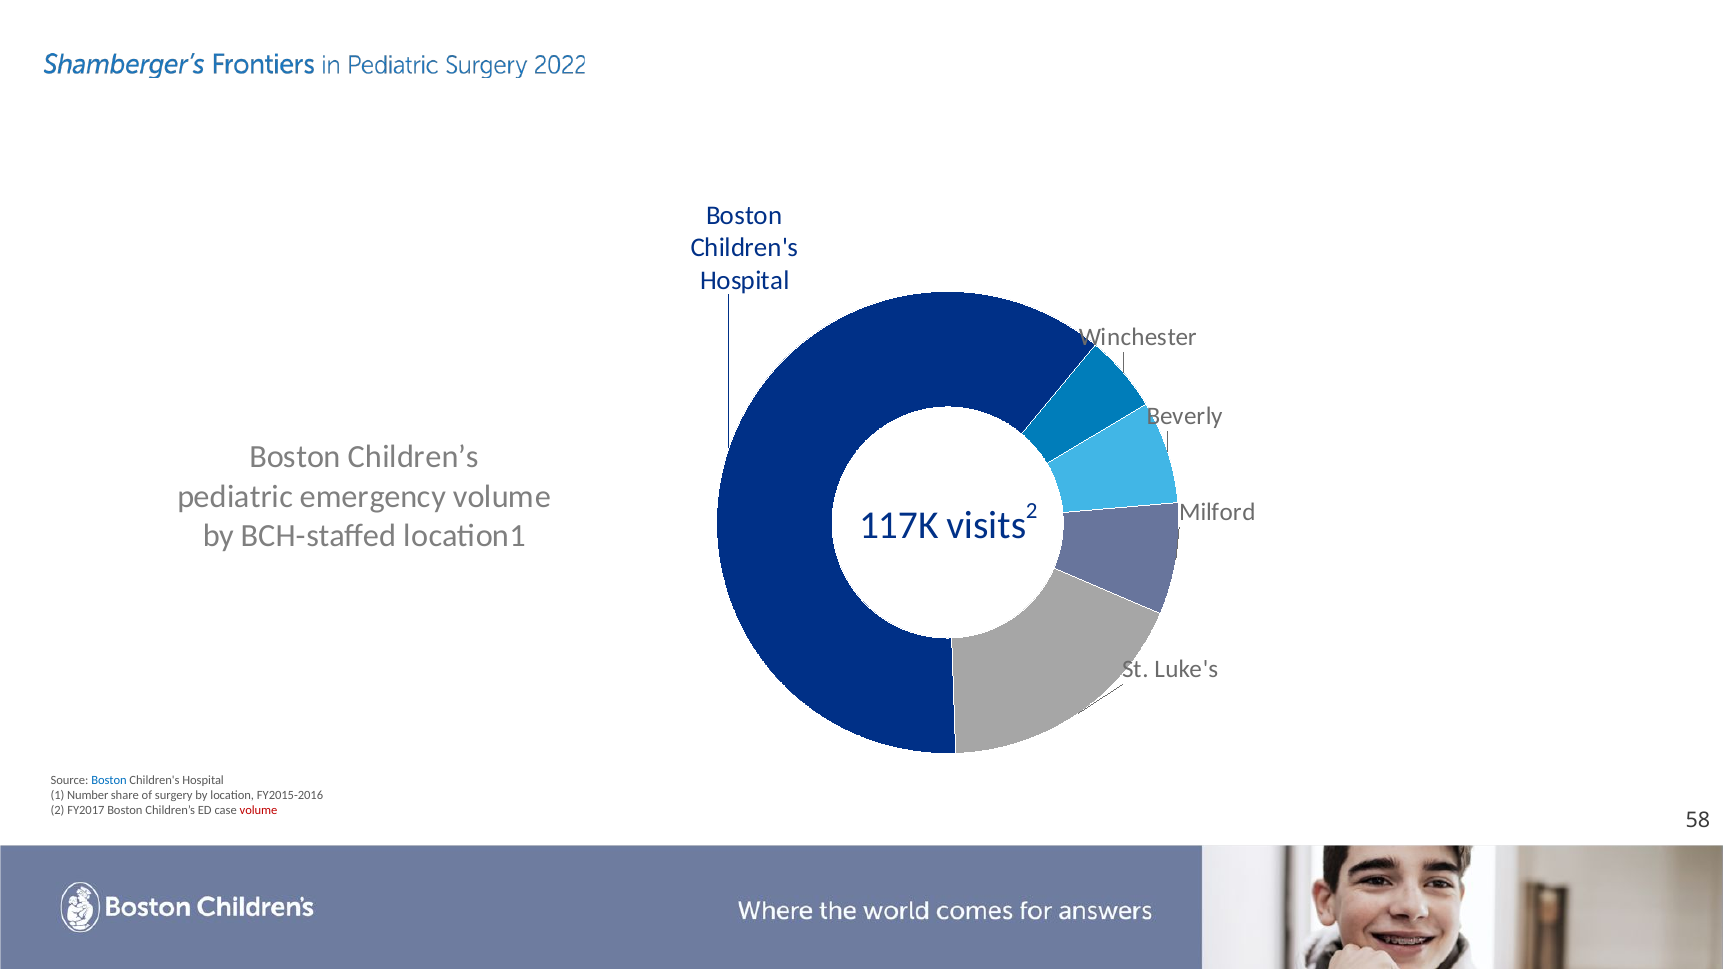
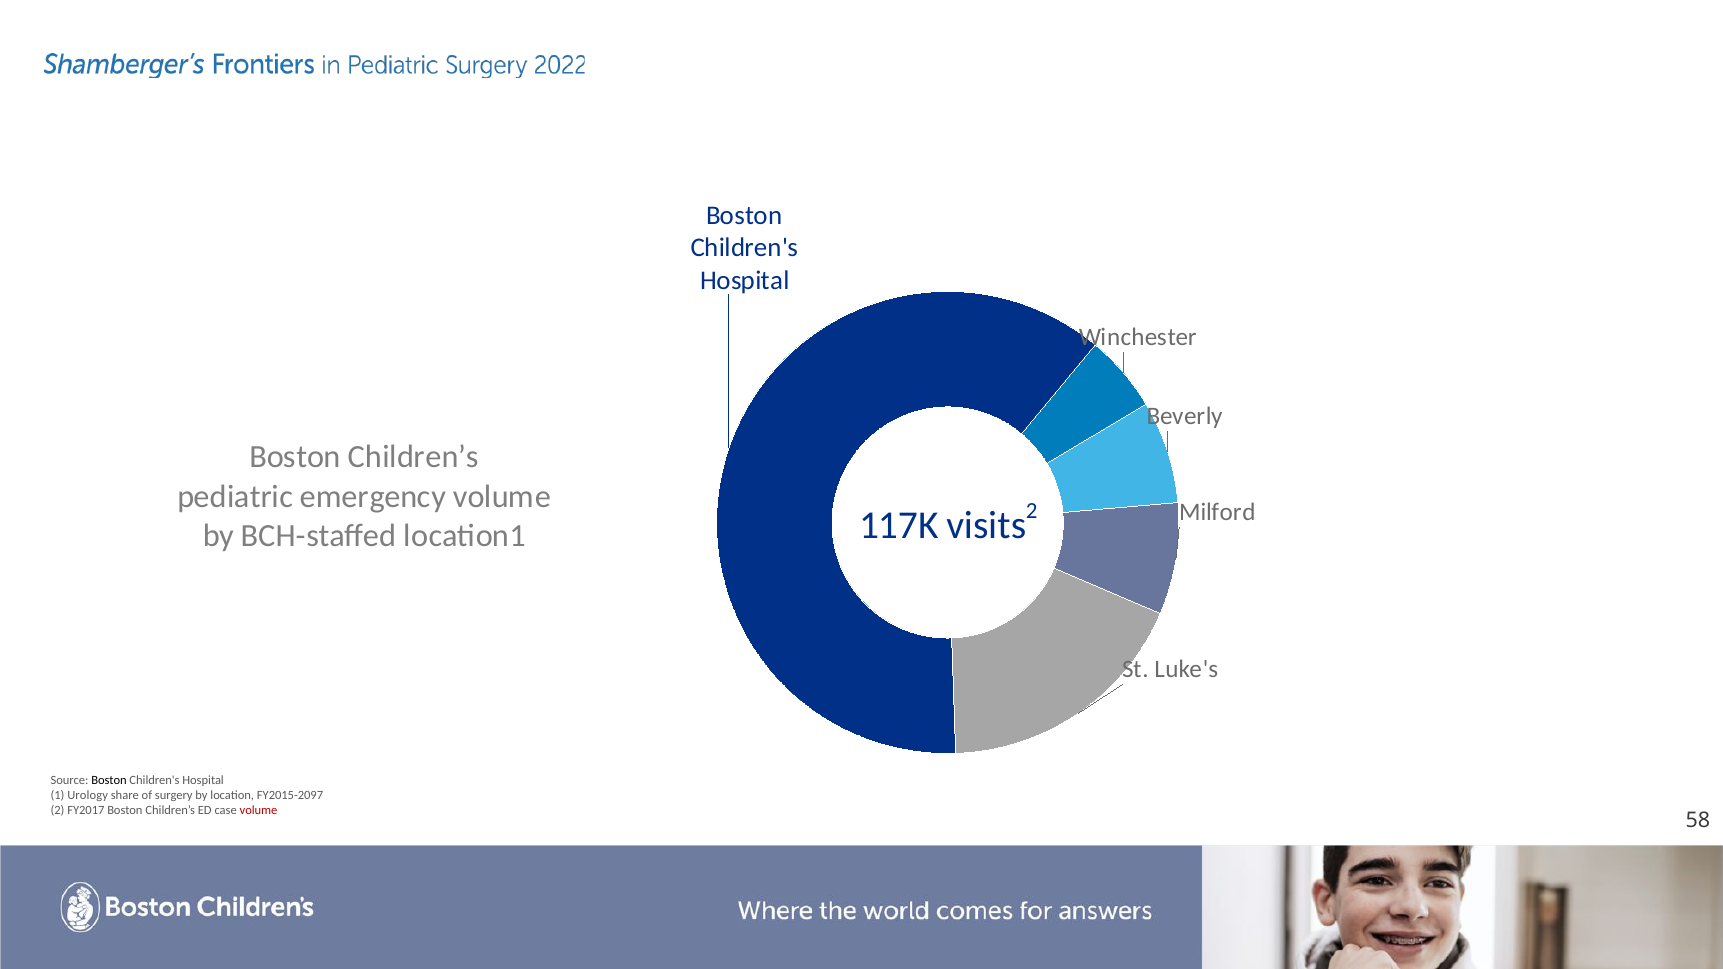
Boston at (109, 781) colour: blue -> black
Number: Number -> Urology
FY2015-2016: FY2015-2016 -> FY2015-2097
